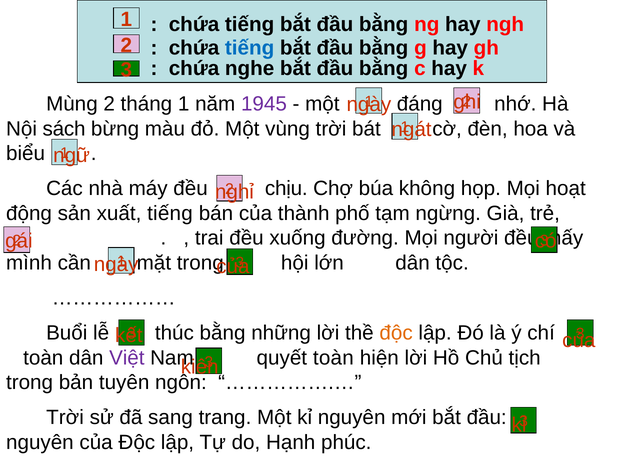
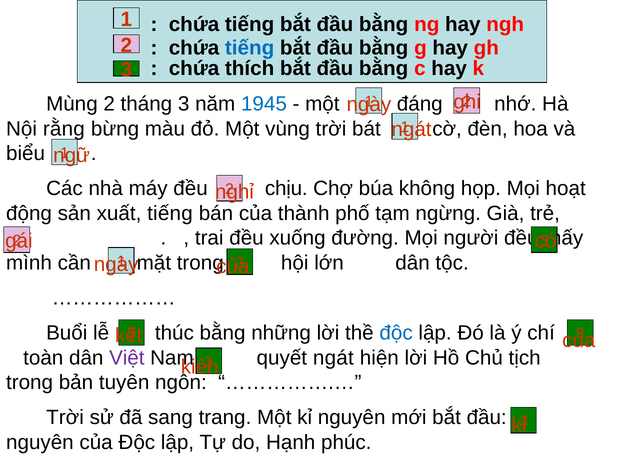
nghe: nghe -> thích
tháng 1: 1 -> 3
1945 colour: purple -> blue
sách: sách -> rằng
độc at (396, 333) colour: orange -> blue
quyết toàn: toàn -> ngát
